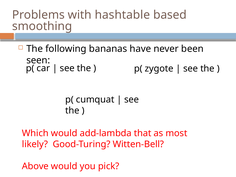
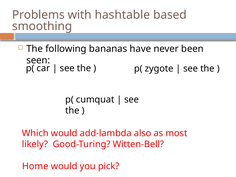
that: that -> also
Above: Above -> Home
